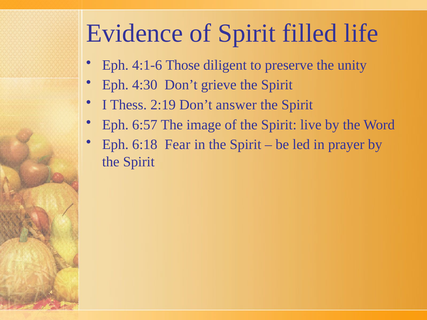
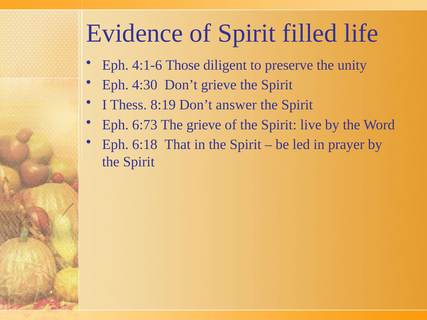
2:19: 2:19 -> 8:19
6:57: 6:57 -> 6:73
The image: image -> grieve
Fear: Fear -> That
